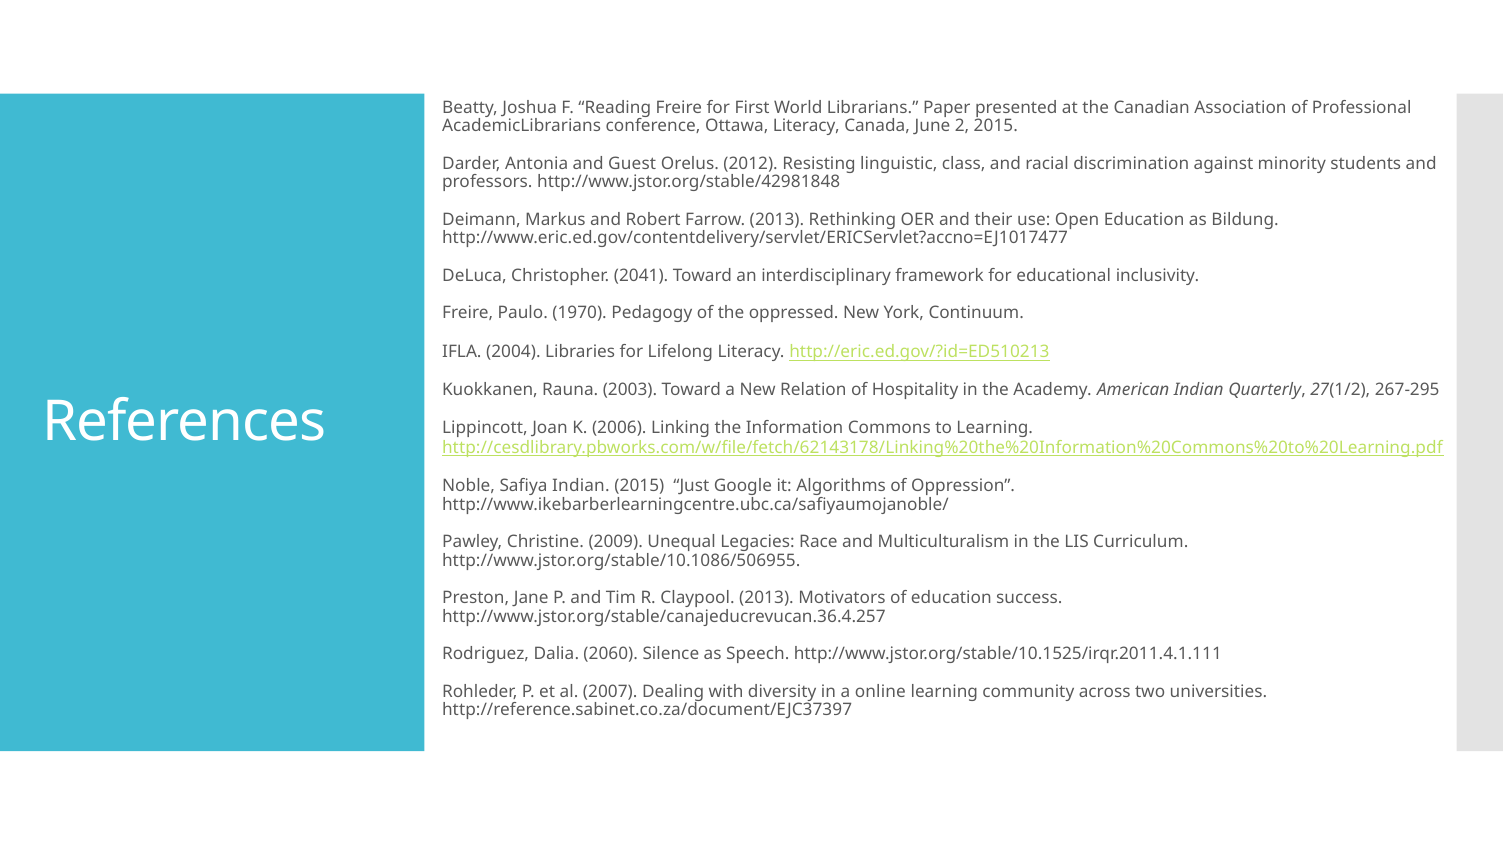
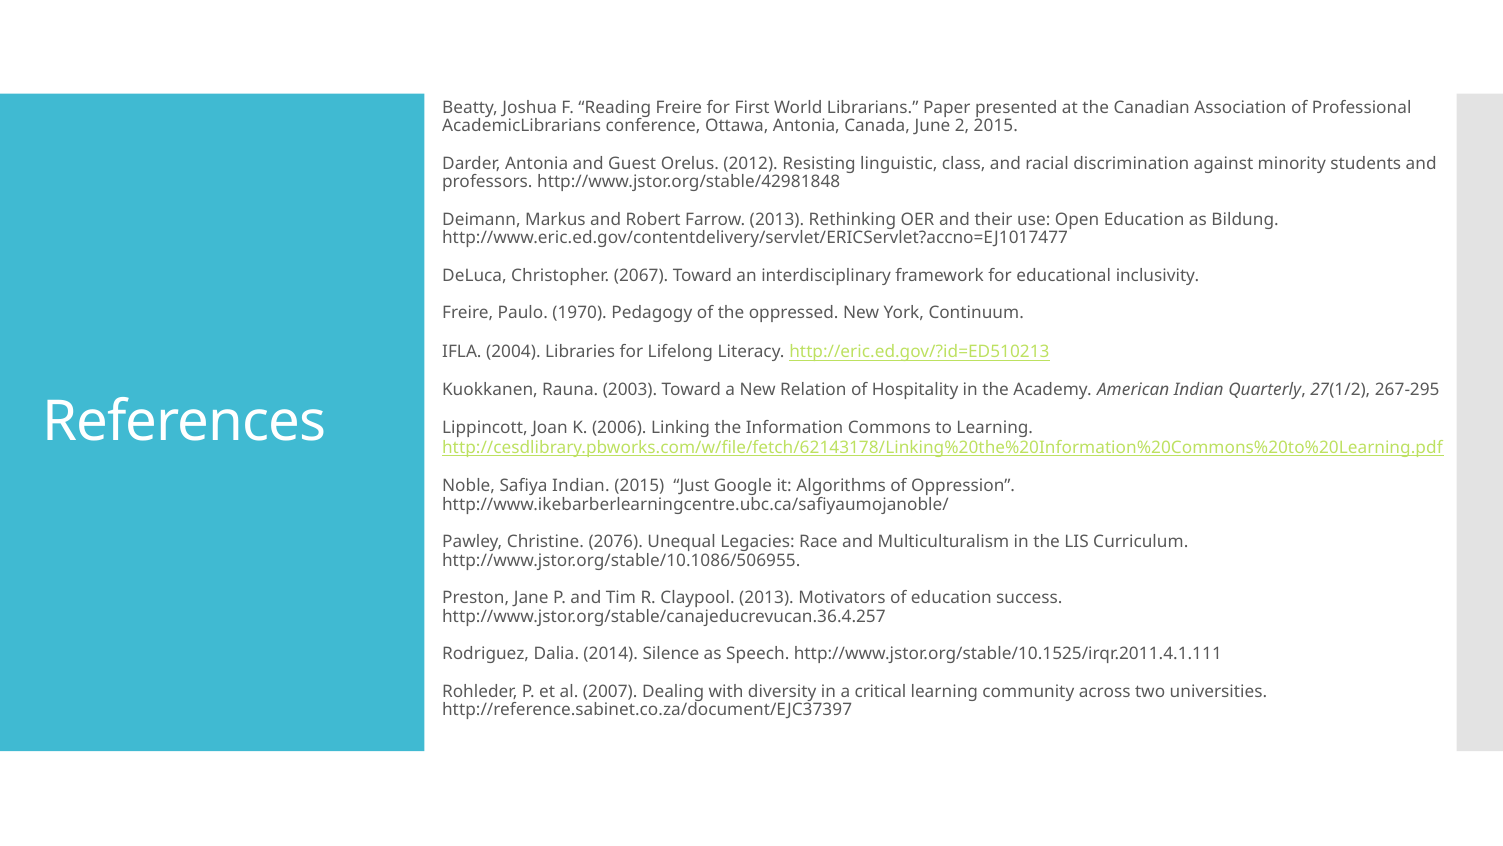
Ottawa Literacy: Literacy -> Antonia
2041: 2041 -> 2067
2009: 2009 -> 2076
2060: 2060 -> 2014
online: online -> critical
